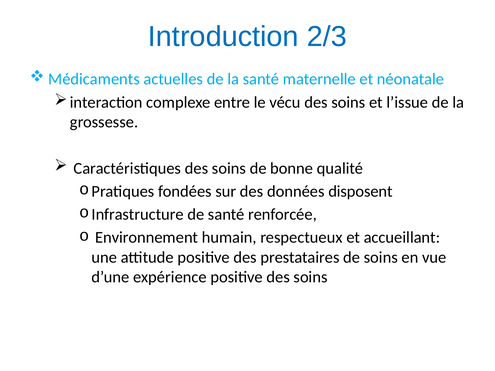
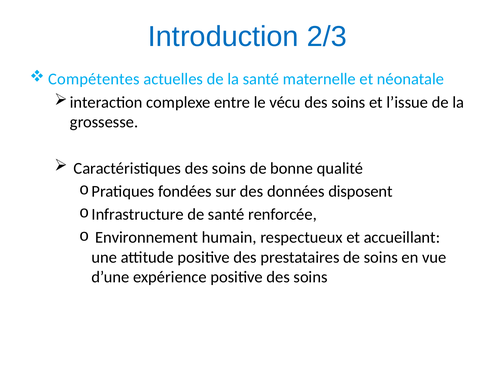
Médicaments: Médicaments -> Compétentes
